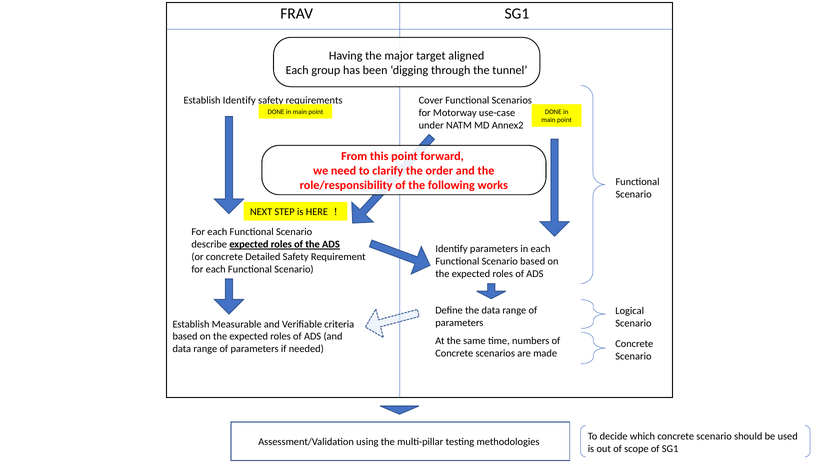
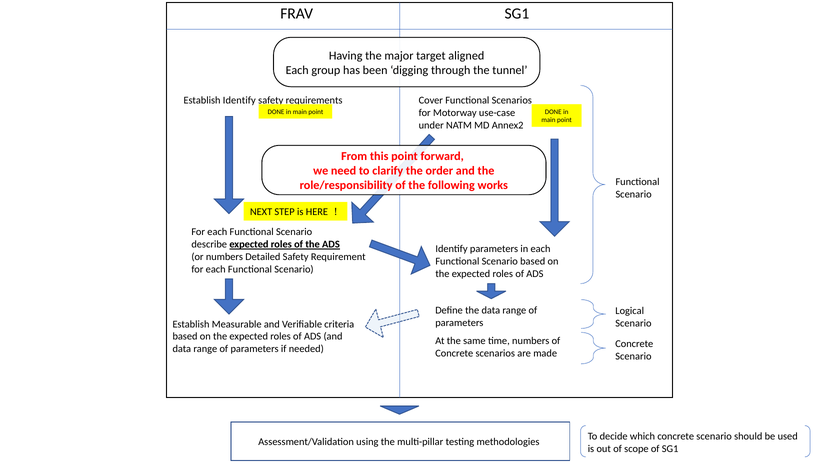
or concrete: concrete -> numbers
